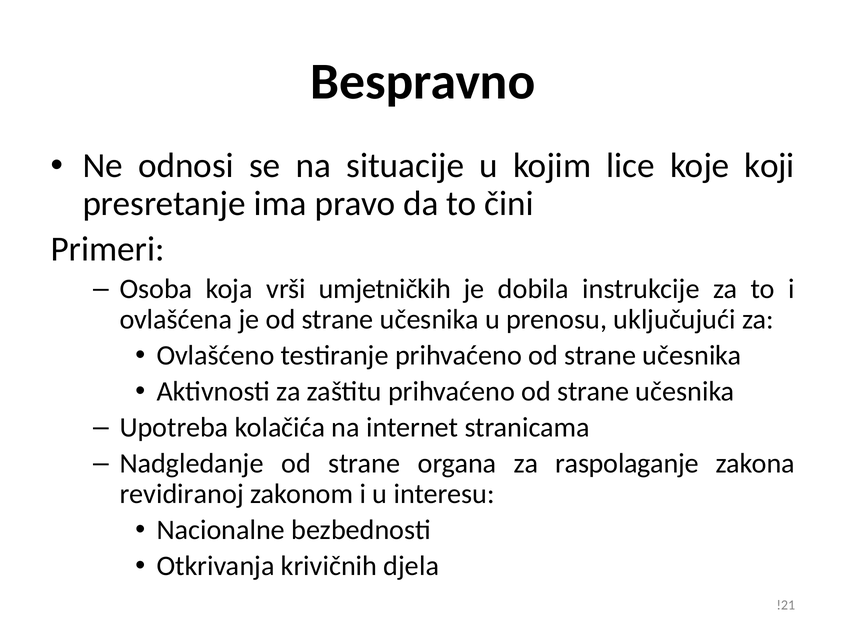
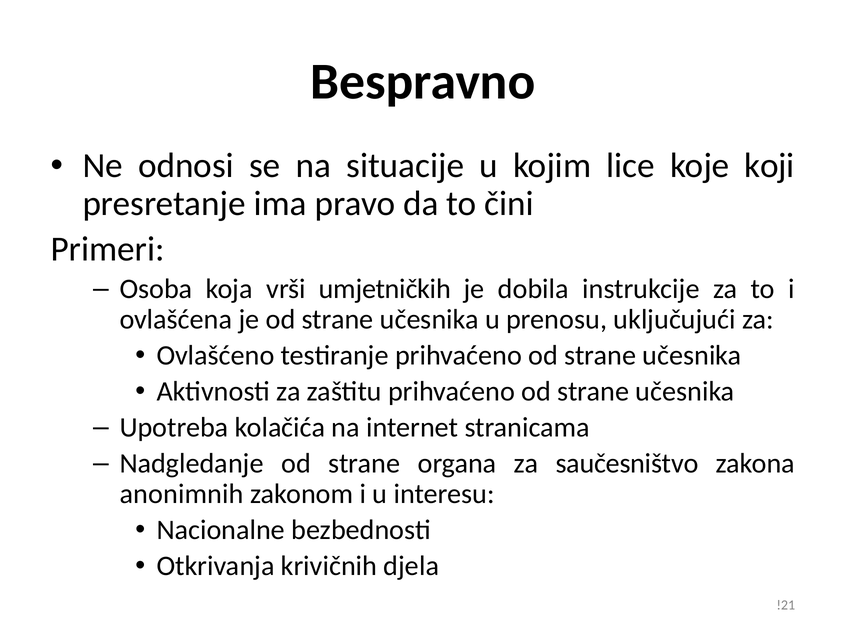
raspolaganje: raspolaganje -> saučesništvo
revidiranoj: revidiranoj -> anonimnih
